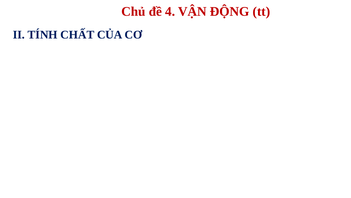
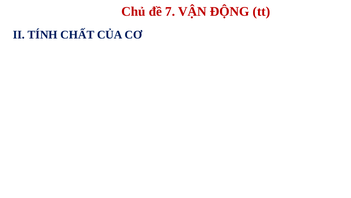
4: 4 -> 7
